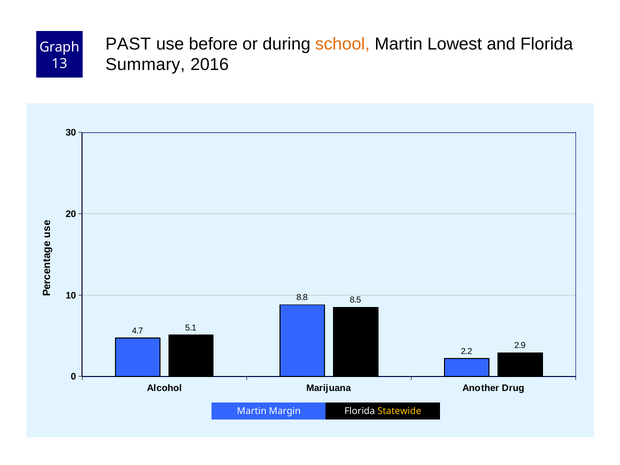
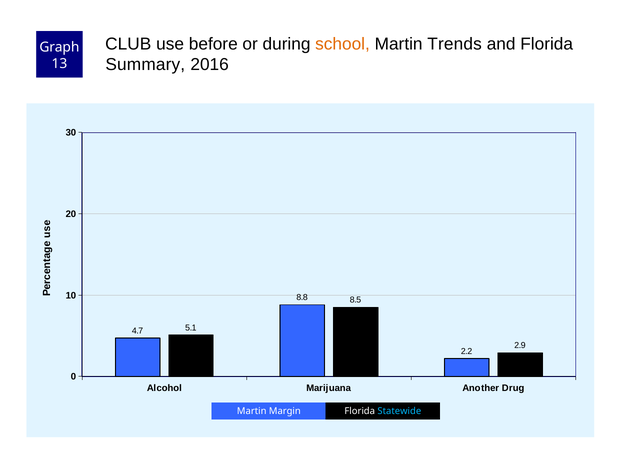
PAST: PAST -> CLUB
Lowest: Lowest -> Trends
Statewide colour: yellow -> light blue
